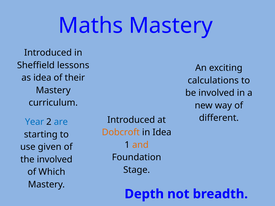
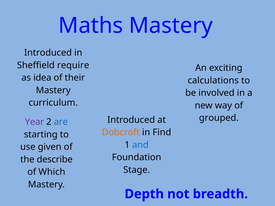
lessons: lessons -> require
different: different -> grouped
Year colour: blue -> purple
in Idea: Idea -> Find
and colour: orange -> blue
the involved: involved -> describe
